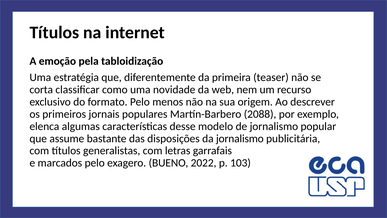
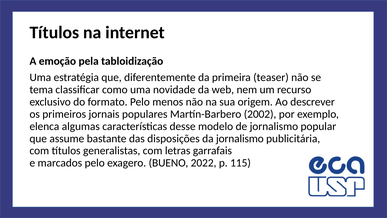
corta: corta -> tema
2088: 2088 -> 2002
103: 103 -> 115
